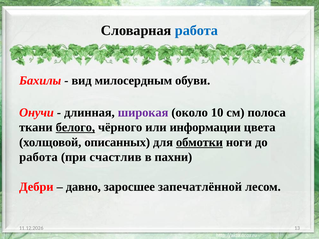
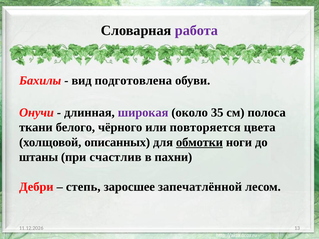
работа at (196, 30) colour: blue -> purple
милосердным: милосердным -> подготовлена
10: 10 -> 35
белого underline: present -> none
информации: информации -> повторяется
работа at (38, 157): работа -> штаны
давно: давно -> степь
